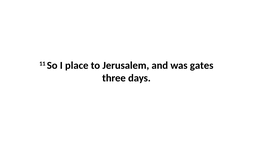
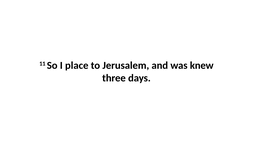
gates: gates -> knew
